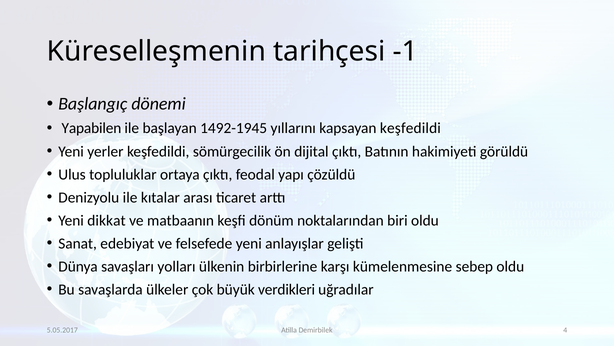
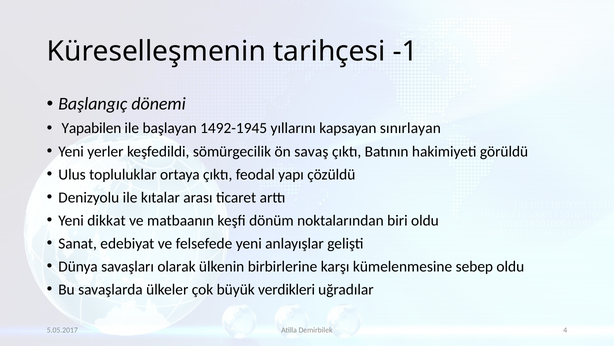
kapsayan keşfedildi: keşfedildi -> sınırlayan
dijital: dijital -> savaş
yolları: yolları -> olarak
